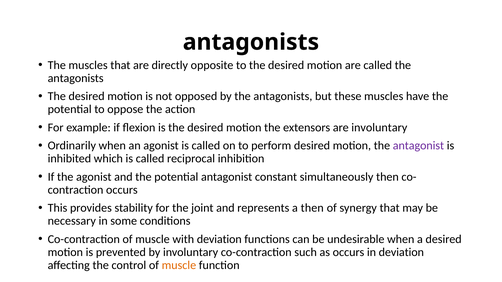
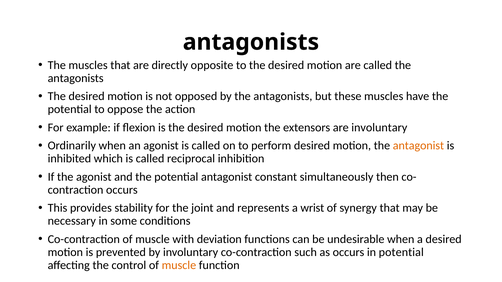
antagonist at (418, 146) colour: purple -> orange
a then: then -> wrist
in deviation: deviation -> potential
